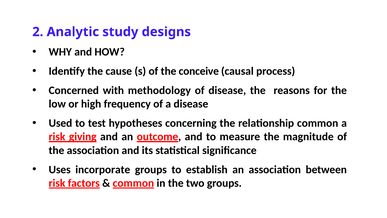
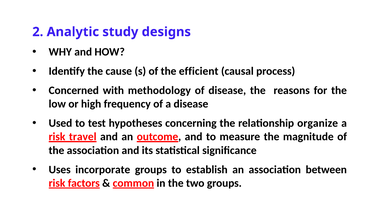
conceive: conceive -> efficient
relationship common: common -> organize
giving: giving -> travel
